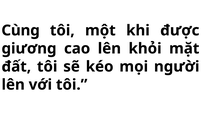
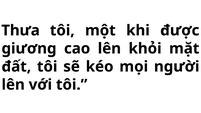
Cùng: Cùng -> Thưa
